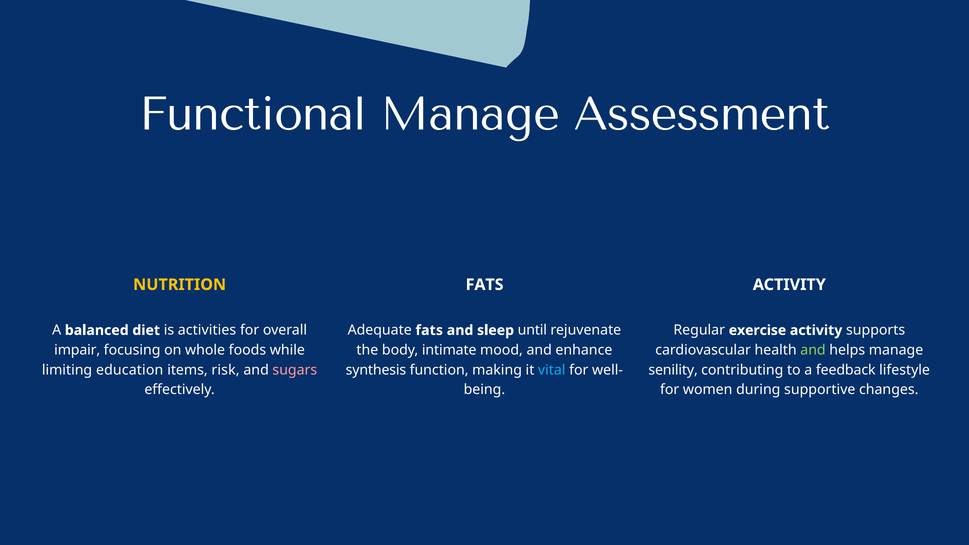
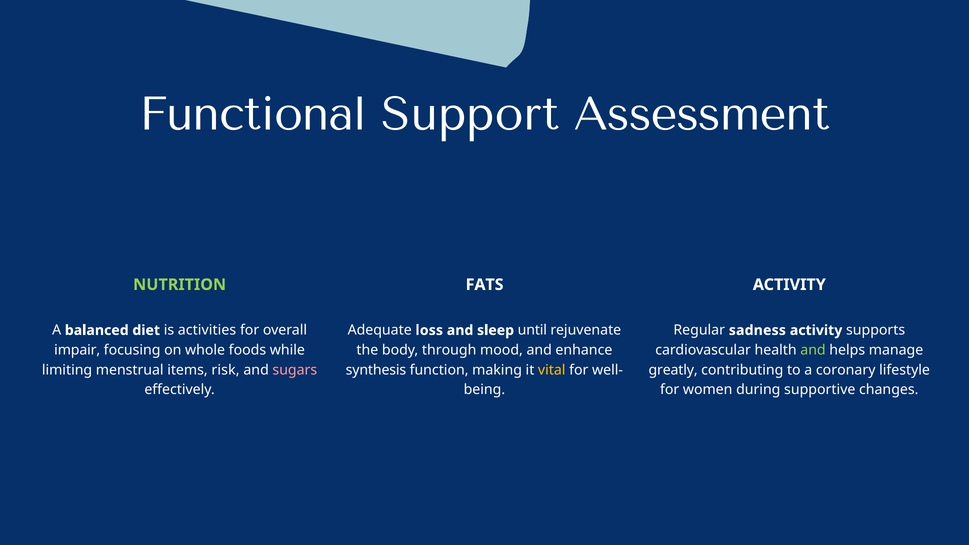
Functional Manage: Manage -> Support
NUTRITION colour: yellow -> light green
Adequate fats: fats -> loss
exercise: exercise -> sadness
intimate: intimate -> through
education: education -> menstrual
vital colour: light blue -> yellow
senility: senility -> greatly
feedback: feedback -> coronary
